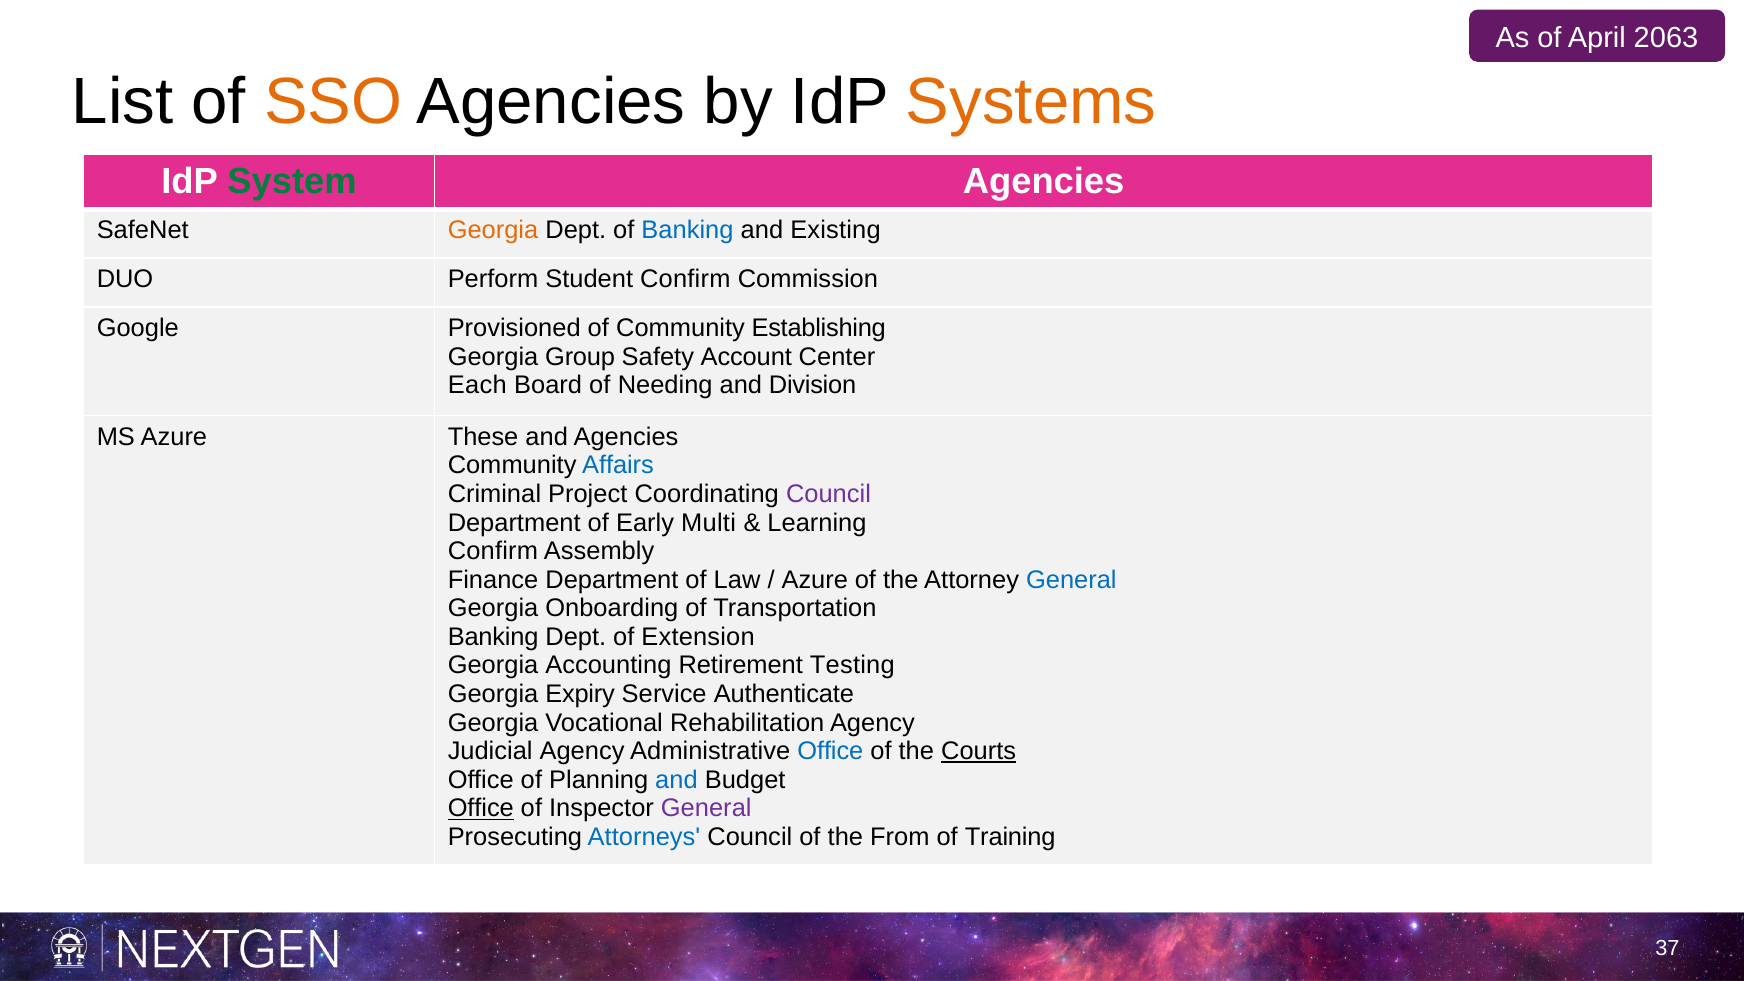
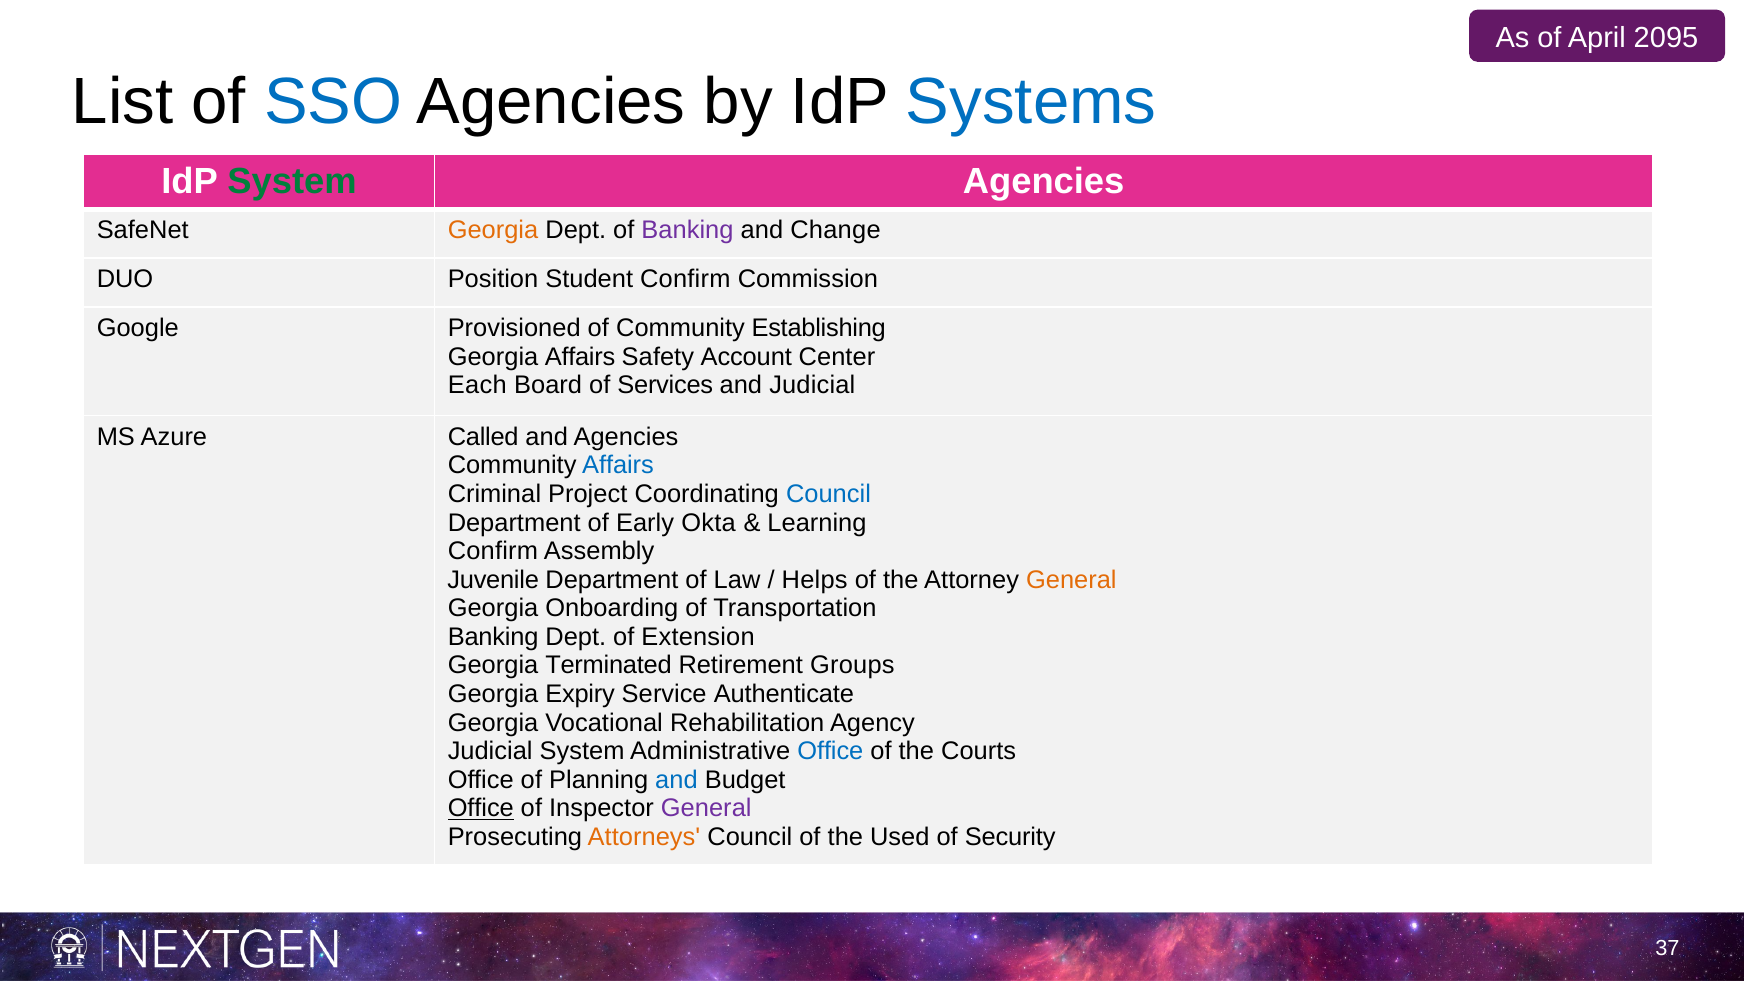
2063: 2063 -> 2095
SSO colour: orange -> blue
Systems colour: orange -> blue
Banking at (688, 230) colour: blue -> purple
Existing: Existing -> Change
Perform: Perform -> Position
Georgia Group: Group -> Affairs
Needing: Needing -> Services
and Division: Division -> Judicial
These: These -> Called
Council at (828, 494) colour: purple -> blue
Multi: Multi -> Okta
Finance: Finance -> Juvenile
Azure at (815, 580): Azure -> Helps
General at (1071, 580) colour: blue -> orange
Accounting: Accounting -> Terminated
Testing: Testing -> Groups
Judicial Agency: Agency -> System
Courts underline: present -> none
Attorneys colour: blue -> orange
From: From -> Used
Training: Training -> Security
